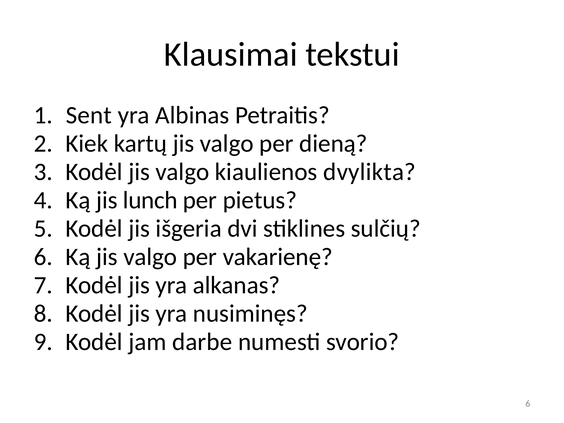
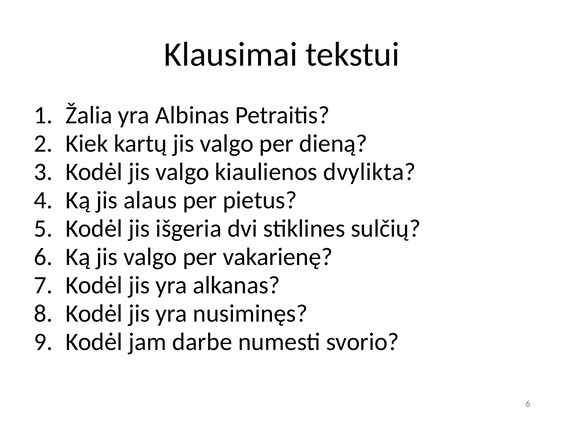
Sent: Sent -> Žalia
lunch: lunch -> alaus
